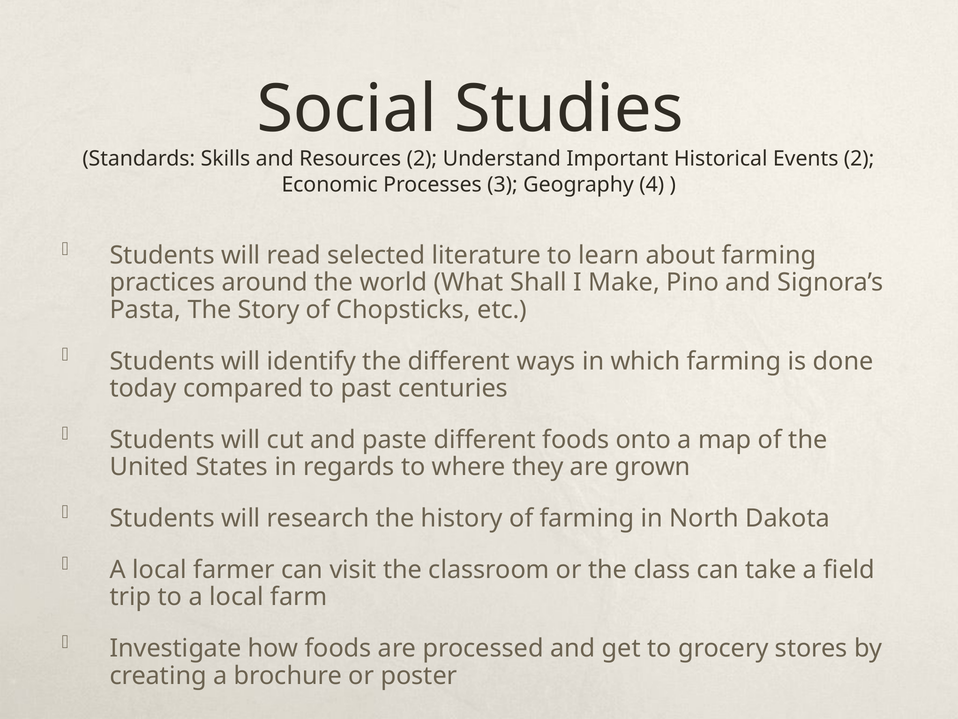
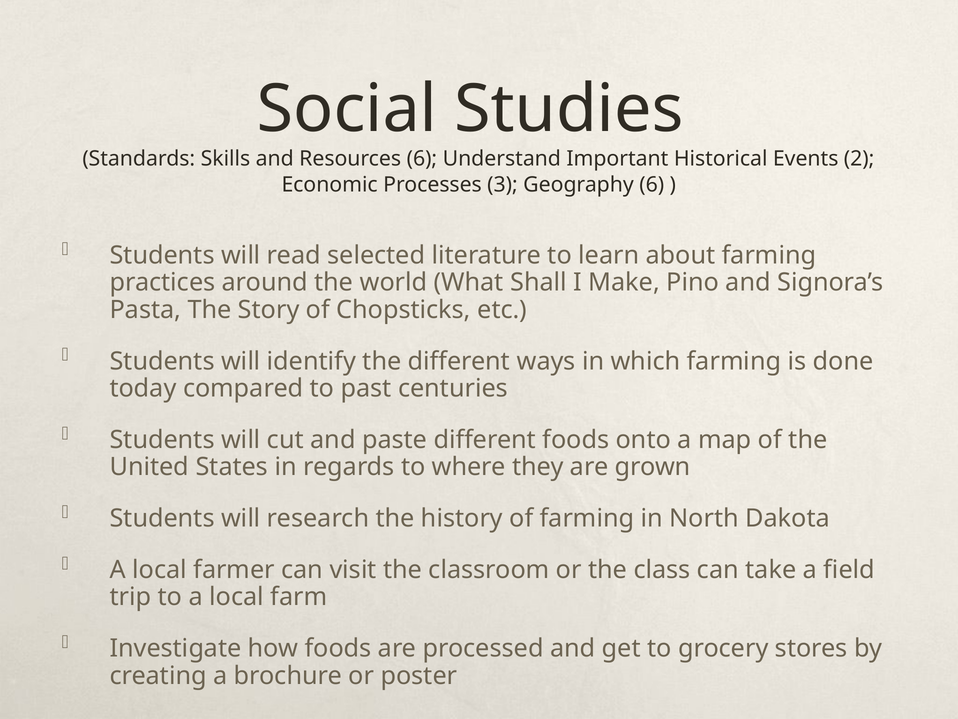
Resources 2: 2 -> 6
Geography 4: 4 -> 6
